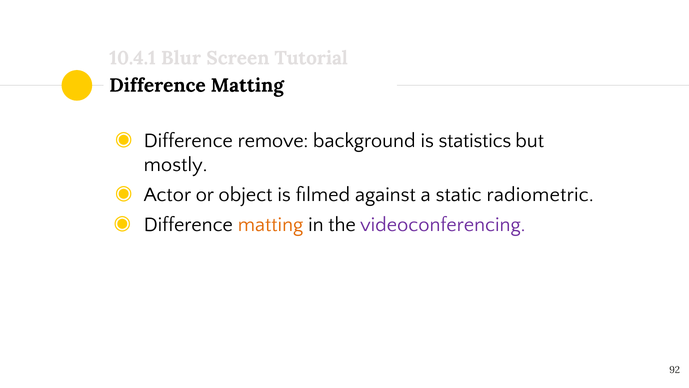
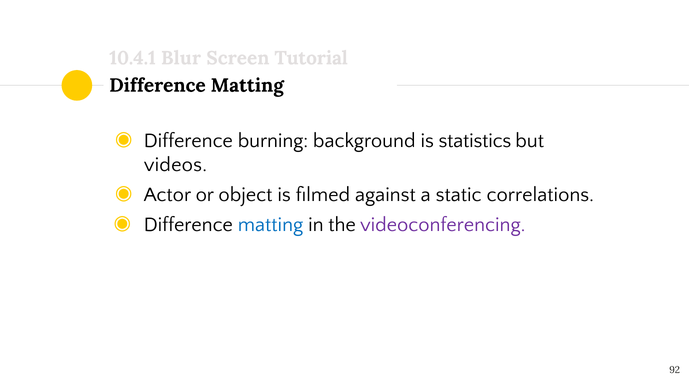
remove: remove -> burning
mostly: mostly -> videos
radiometric: radiometric -> correlations
matting at (271, 224) colour: orange -> blue
